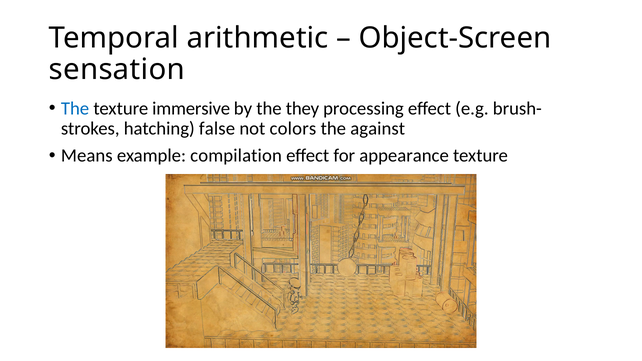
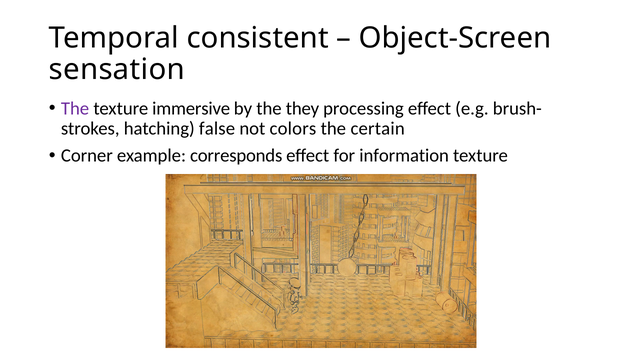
arithmetic: arithmetic -> consistent
The at (75, 109) colour: blue -> purple
against: against -> certain
Means: Means -> Corner
compilation: compilation -> corresponds
appearance: appearance -> information
